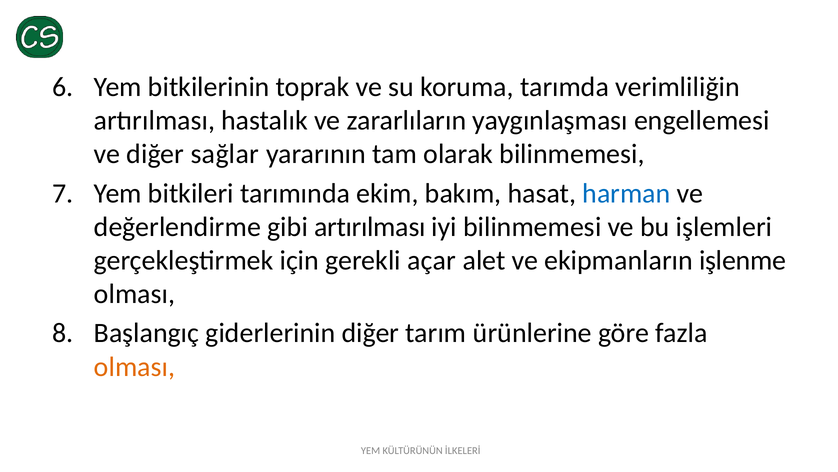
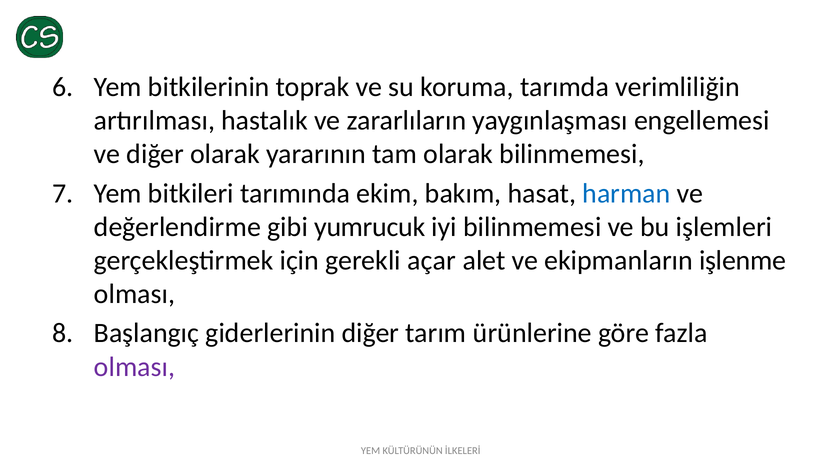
diğer sağlar: sağlar -> olarak
gibi artırılması: artırılması -> yumrucuk
olması at (134, 366) colour: orange -> purple
